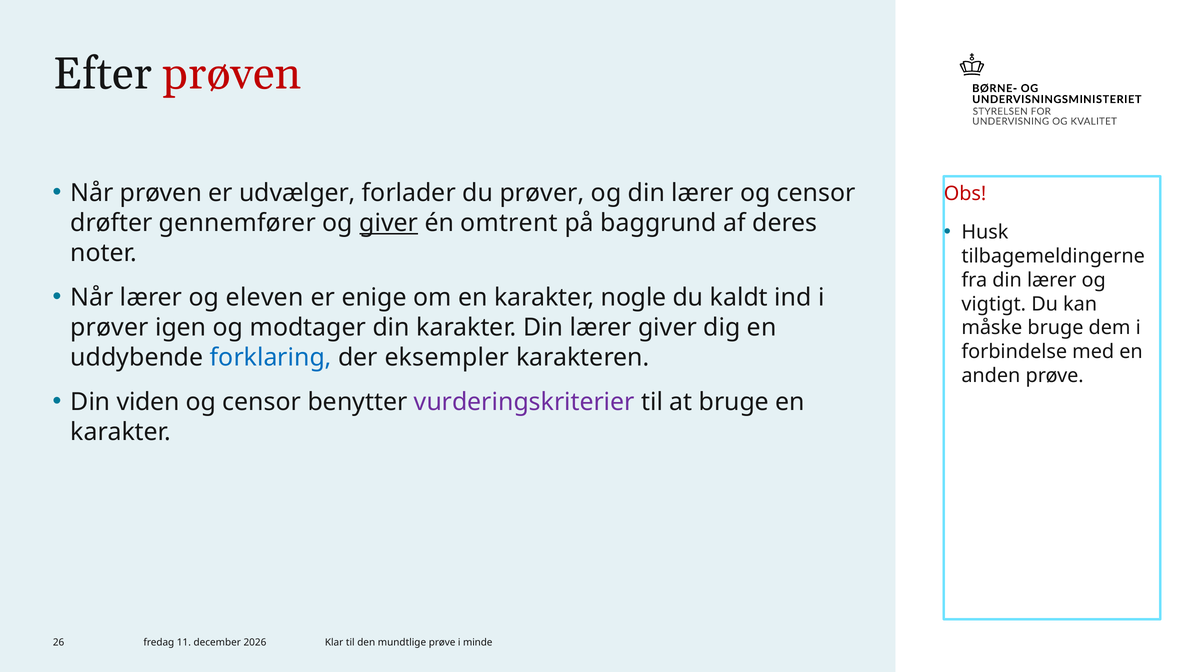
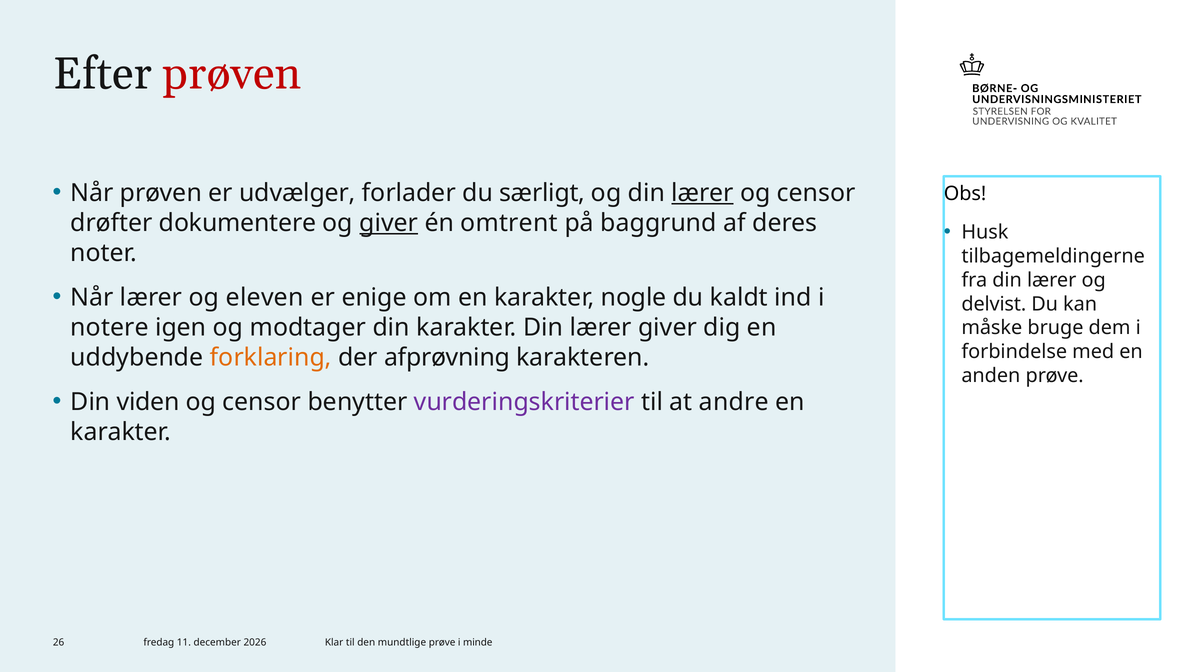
du prøver: prøver -> særligt
lærer at (703, 193) underline: none -> present
Obs colour: red -> black
gennemfører: gennemfører -> dokumentere
vigtigt: vigtigt -> delvist
prøver at (110, 327): prøver -> notere
forklaring colour: blue -> orange
eksempler: eksempler -> afprøvning
at bruge: bruge -> andre
